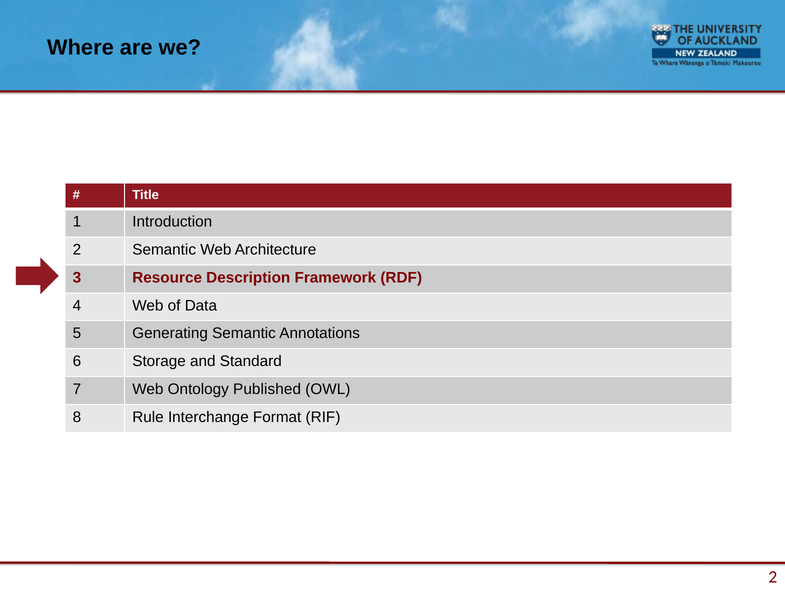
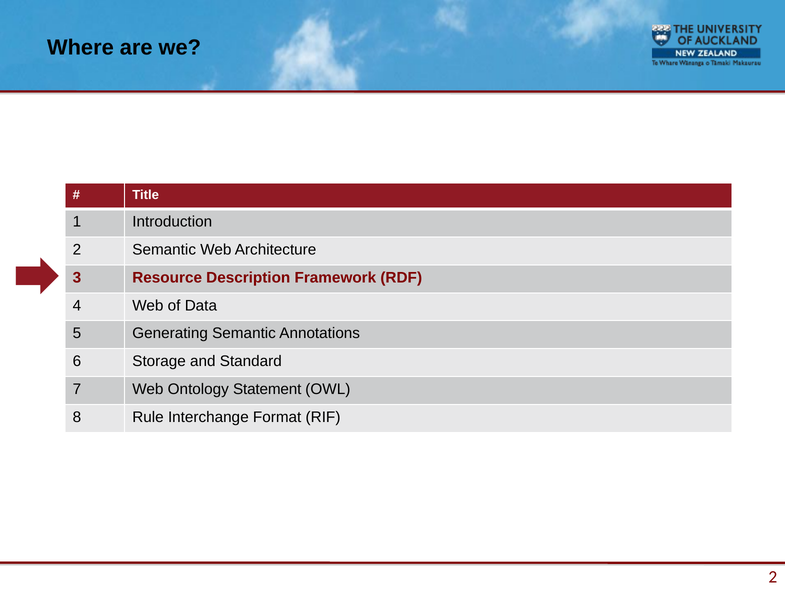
Published: Published -> Statement
